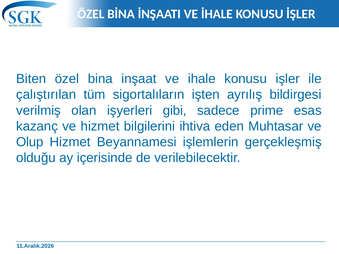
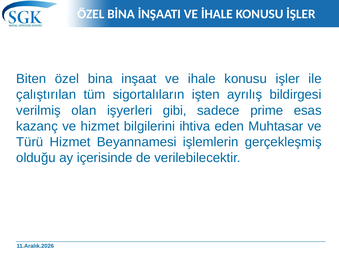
Olup: Olup -> Türü
